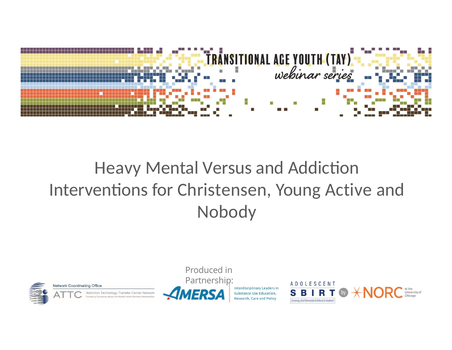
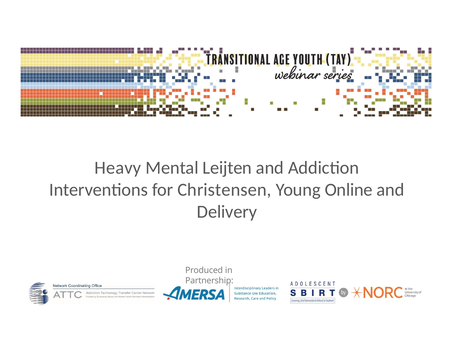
Versus: Versus -> Leijten
Active: Active -> Online
Nobody: Nobody -> Delivery
